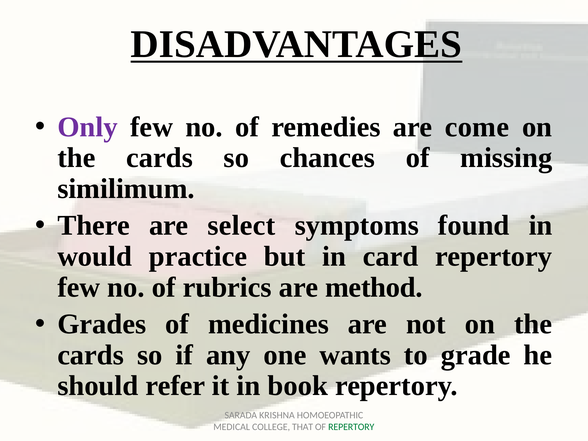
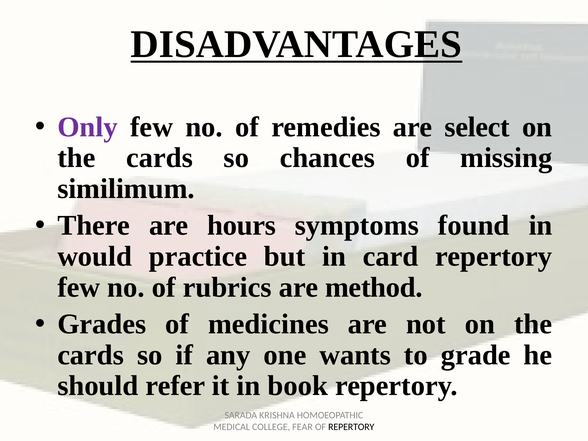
come: come -> select
select: select -> hours
THAT: THAT -> FEAR
REPERTORY at (351, 427) colour: green -> black
